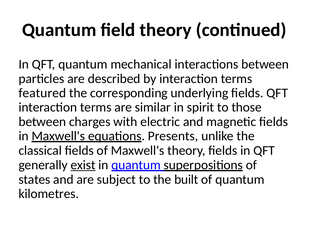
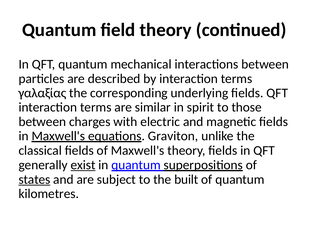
featured: featured -> γαλαξίας
Presents: Presents -> Graviton
states underline: none -> present
